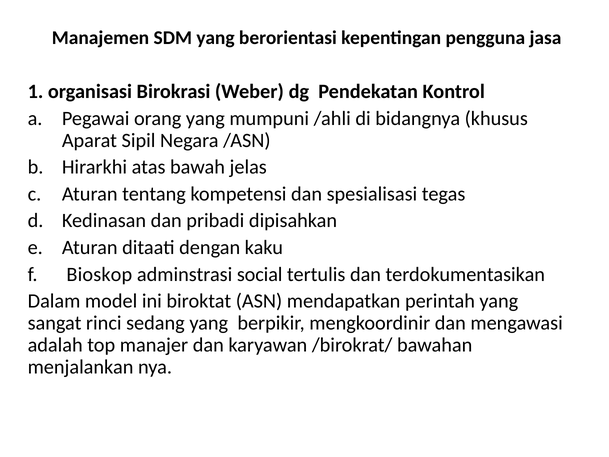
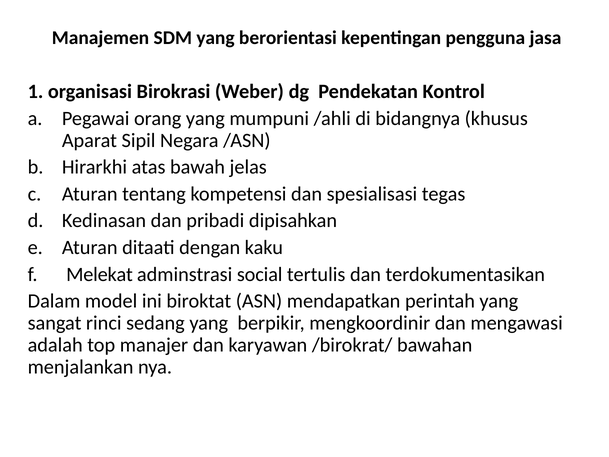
Bioskop: Bioskop -> Melekat
